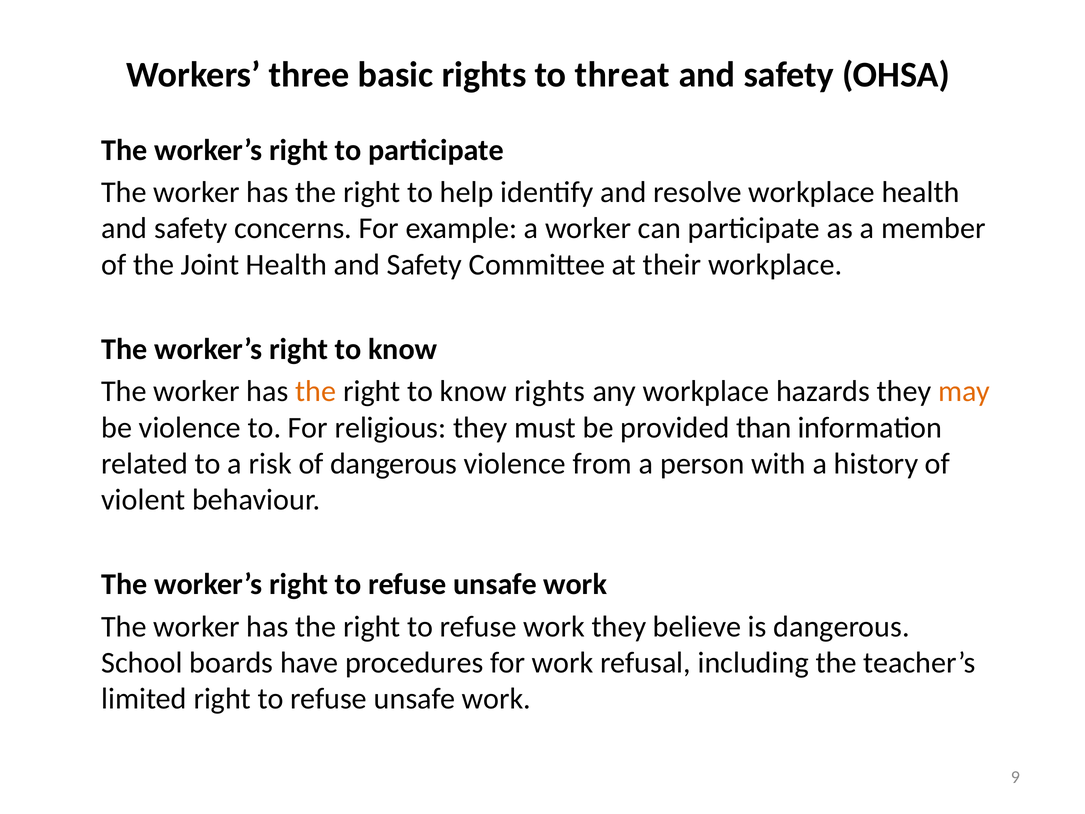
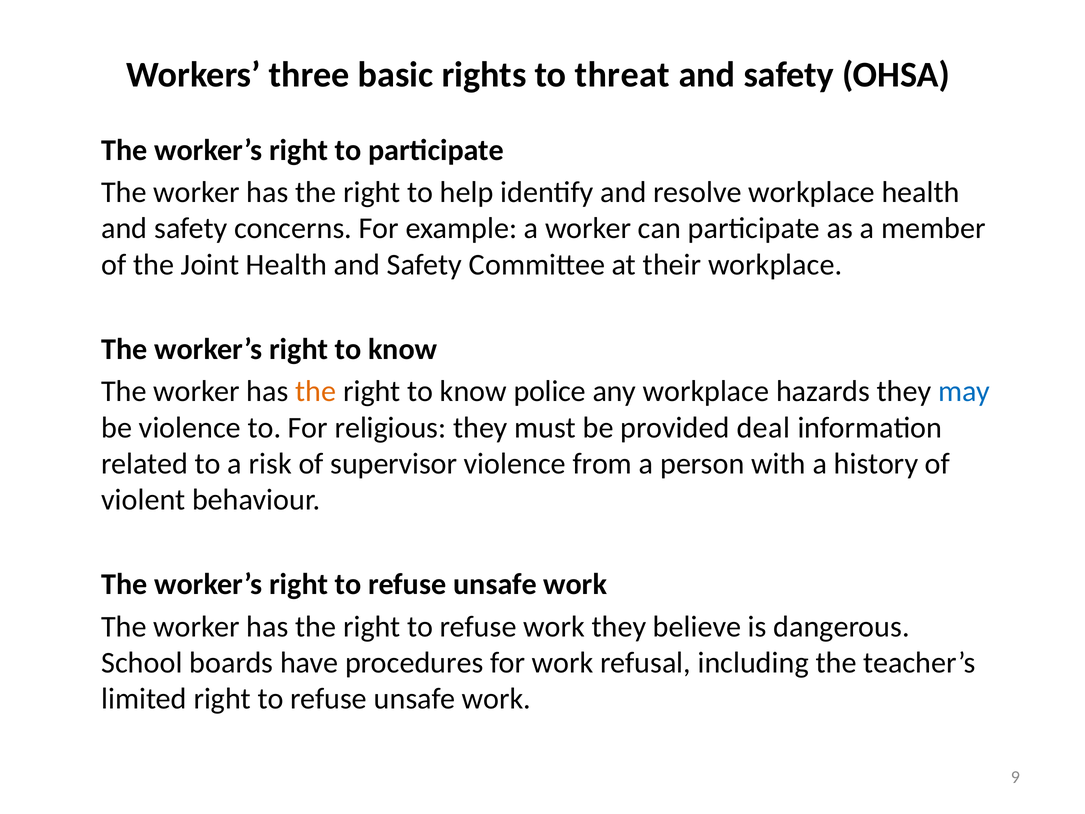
know rights: rights -> police
may colour: orange -> blue
than: than -> deal
of dangerous: dangerous -> supervisor
